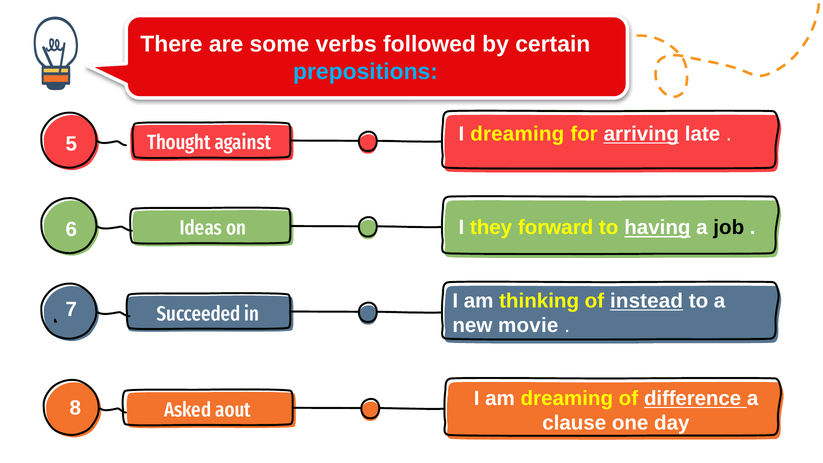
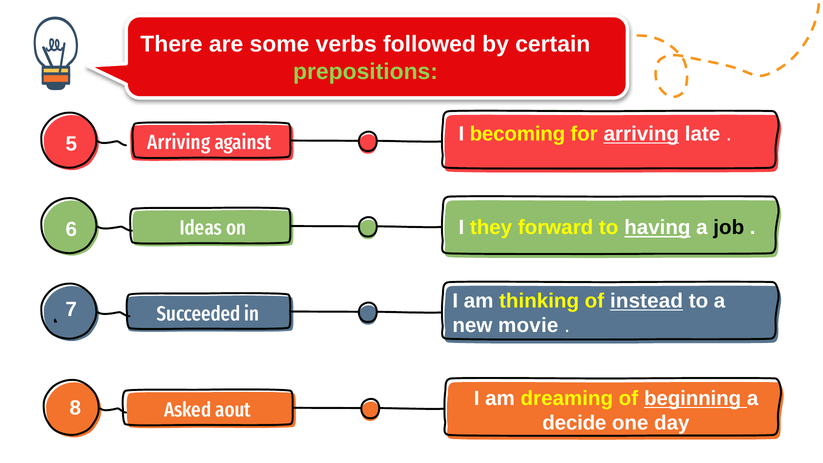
prepositions colour: light blue -> light green
Thought at (179, 143): Thought -> Arriving
I dreaming: dreaming -> becoming
difference: difference -> beginning
clause: clause -> decide
